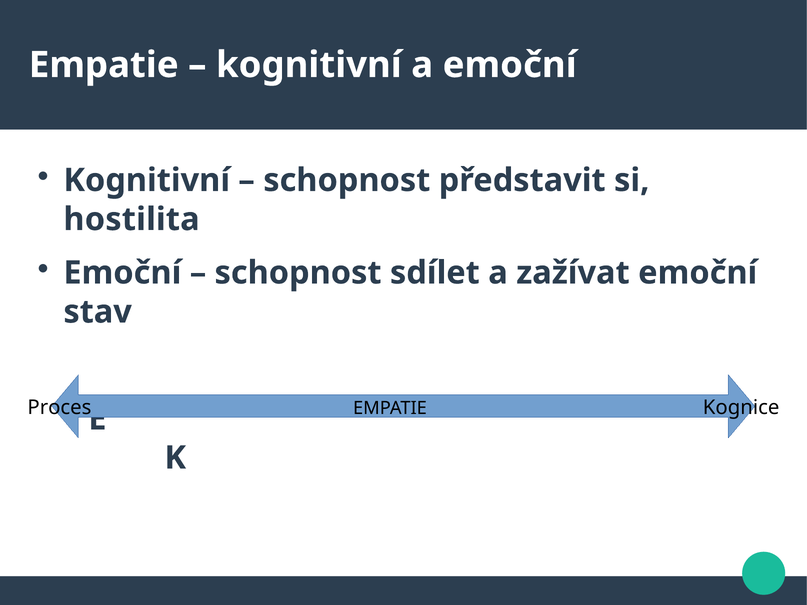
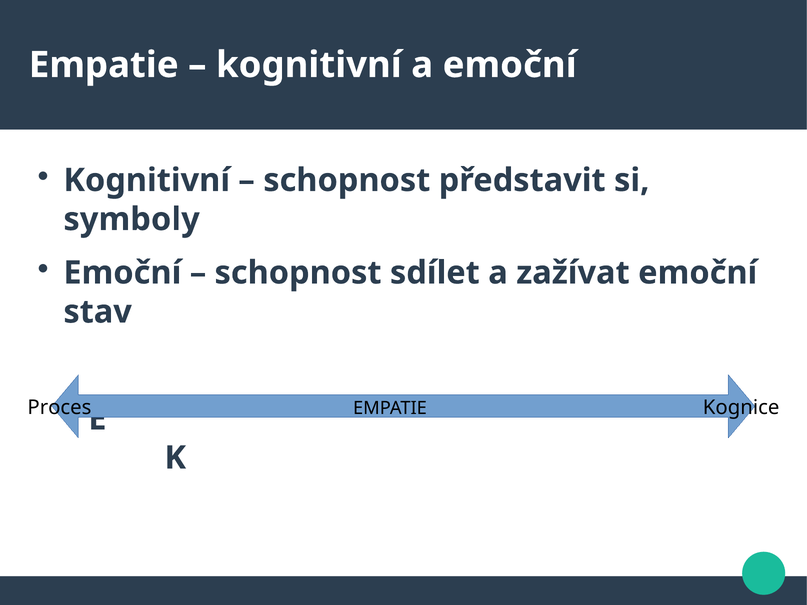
hostilita: hostilita -> symboly
